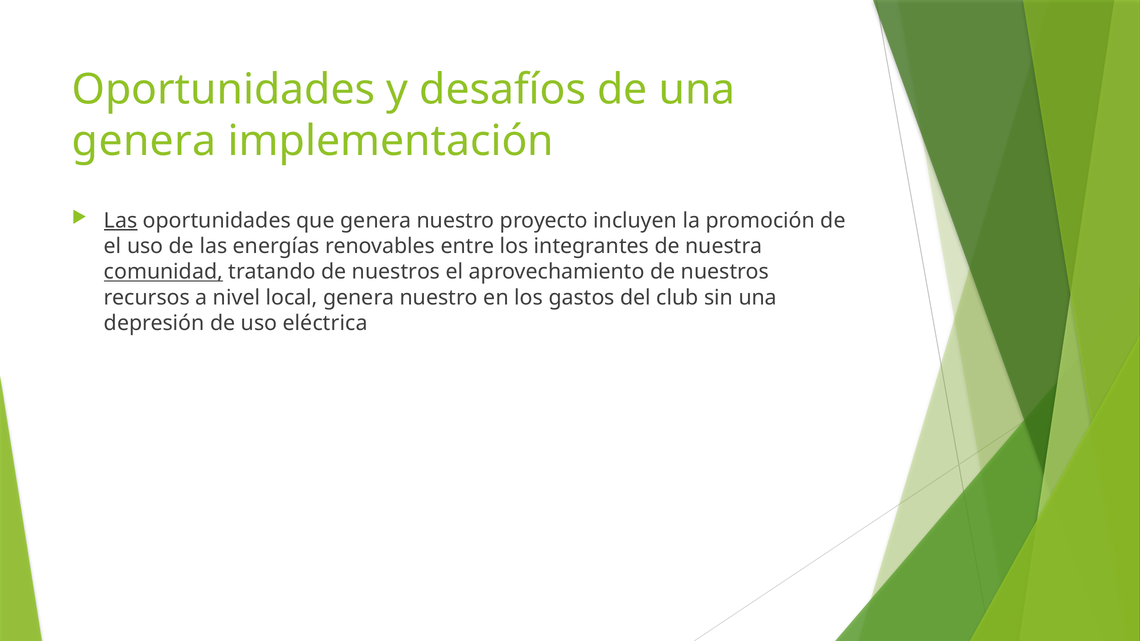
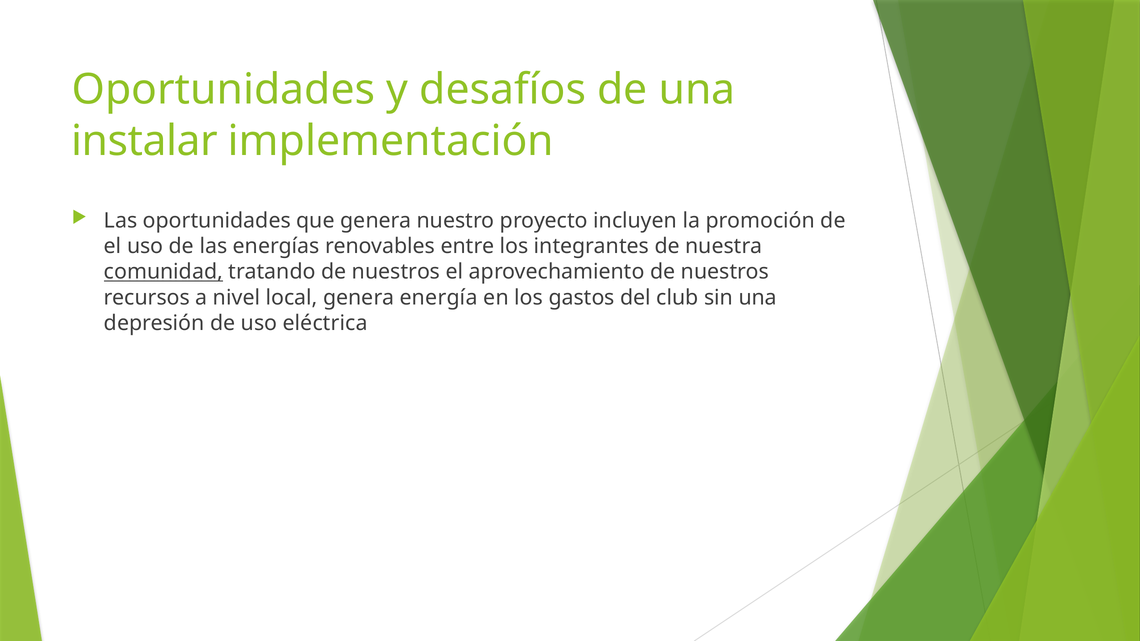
genera at (144, 141): genera -> instalar
Las at (121, 221) underline: present -> none
local genera nuestro: nuestro -> energía
